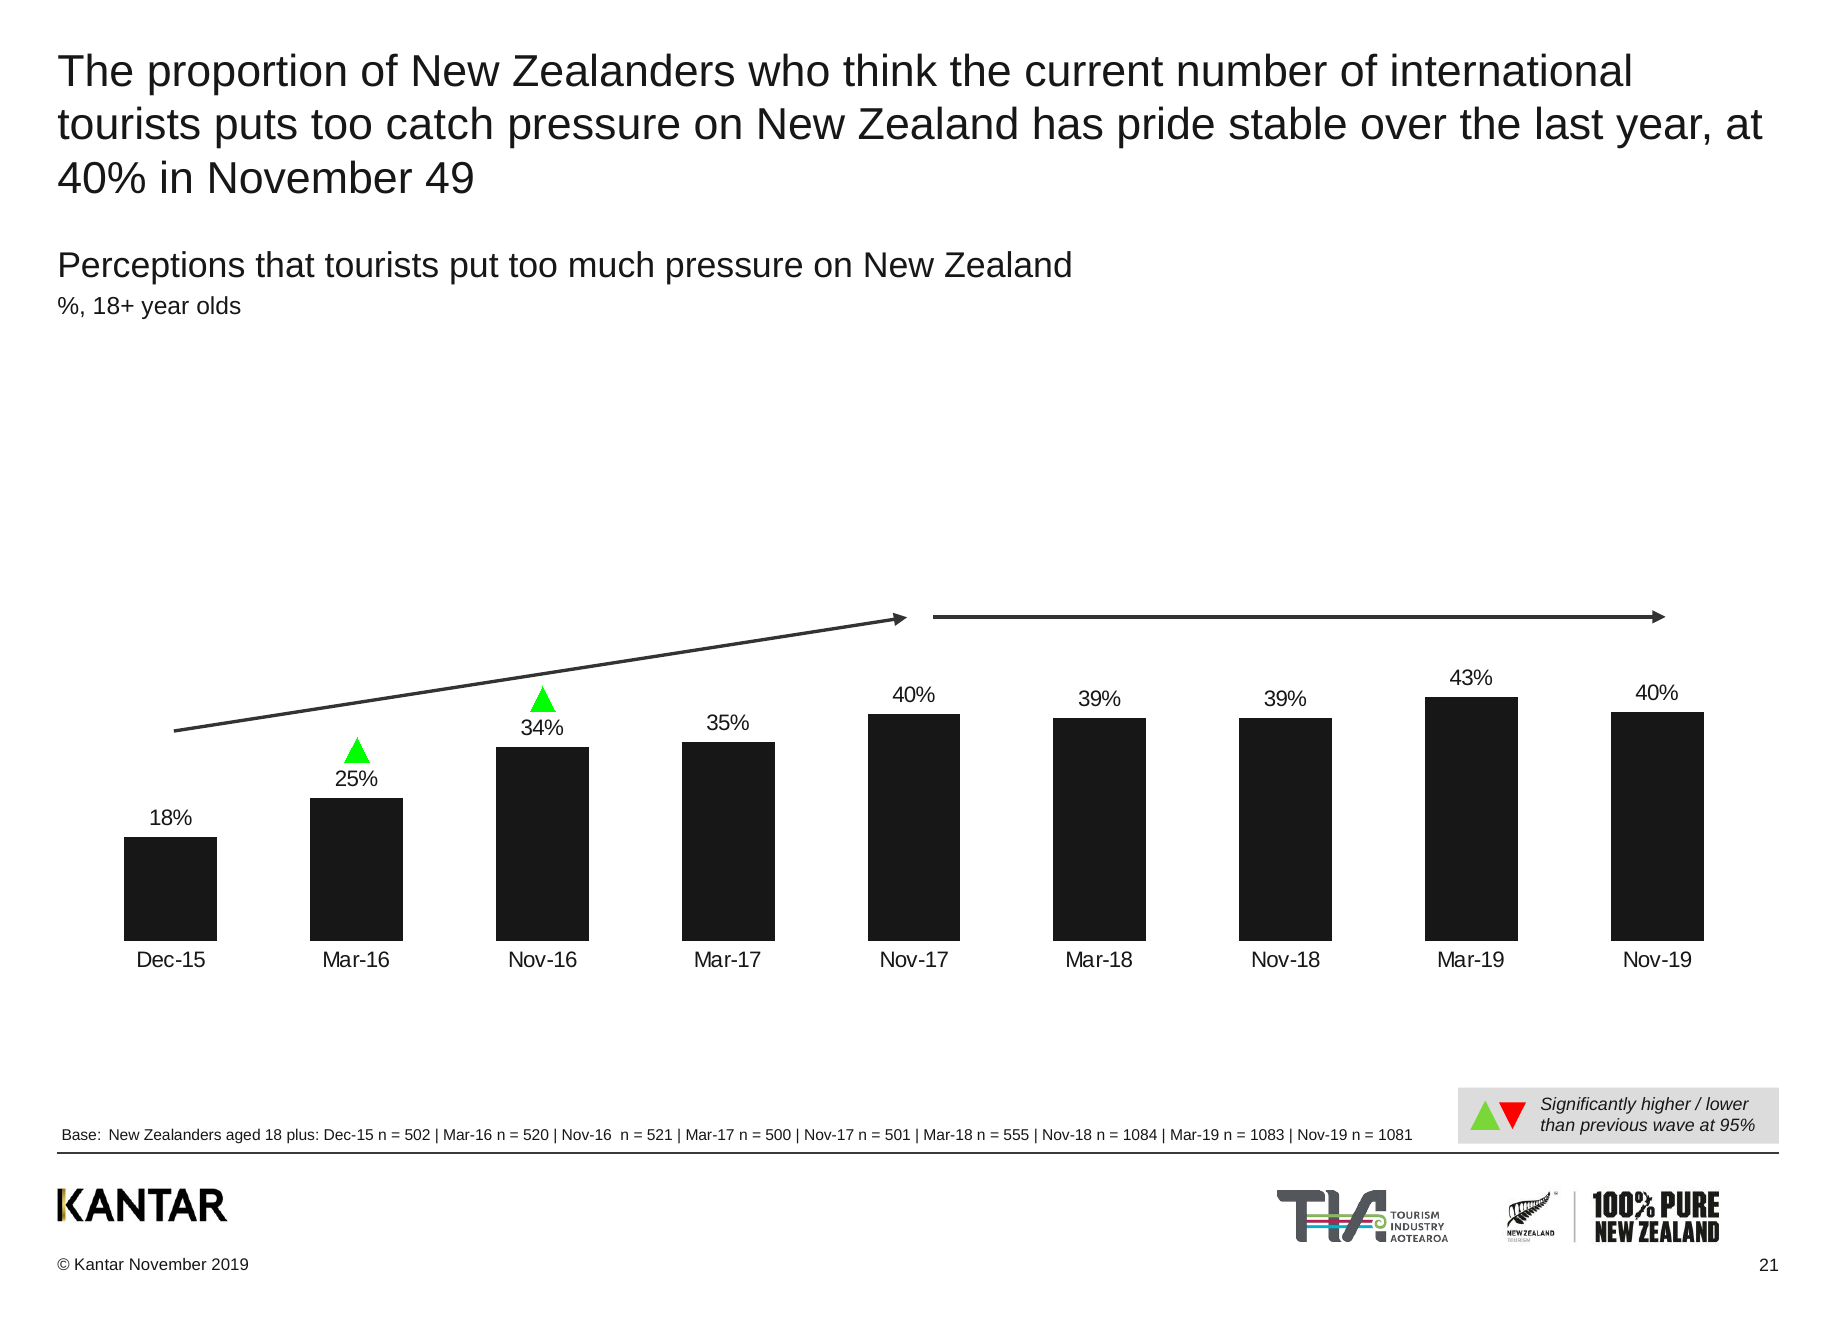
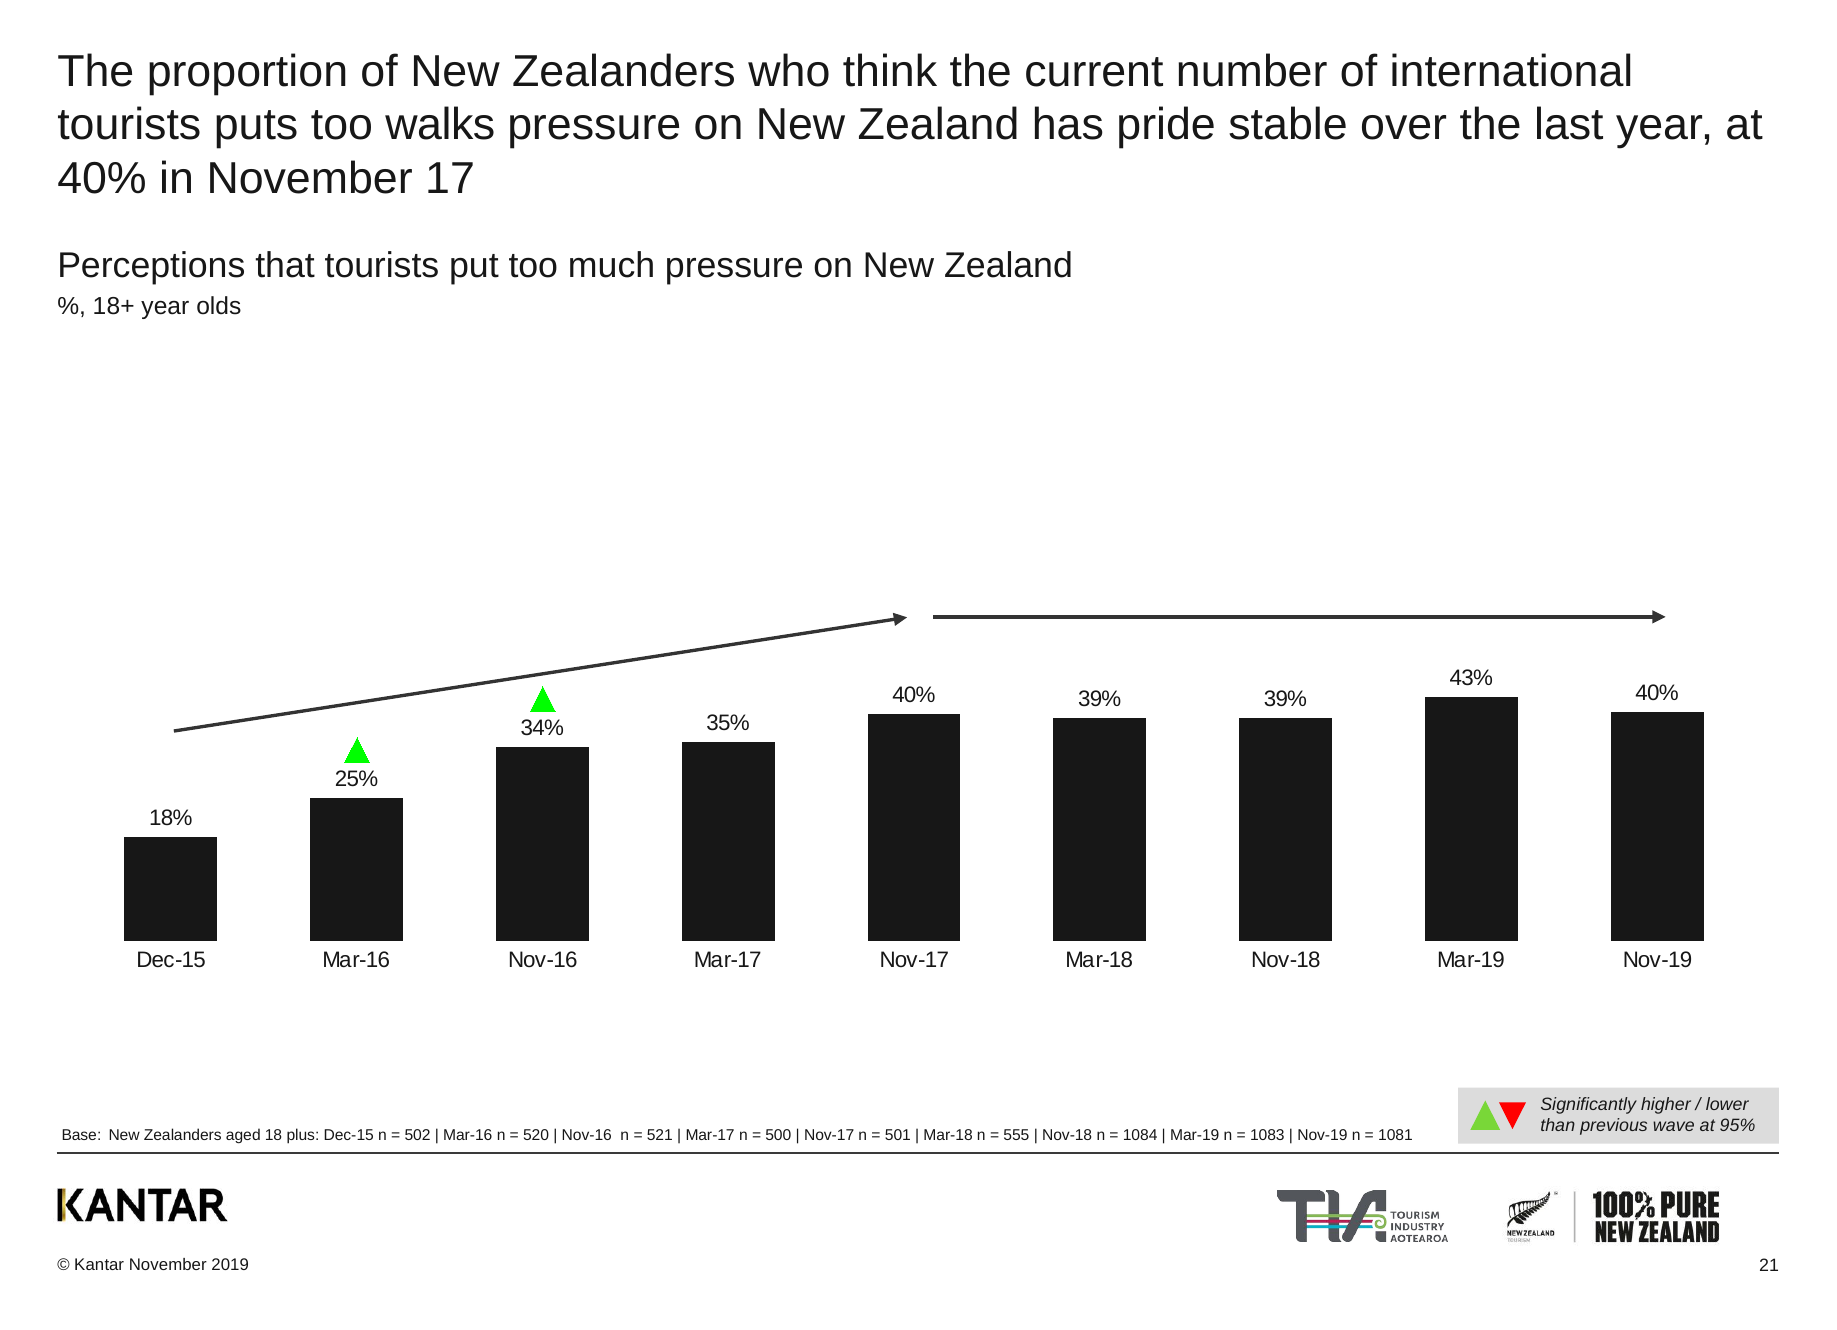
catch: catch -> walks
49: 49 -> 17
